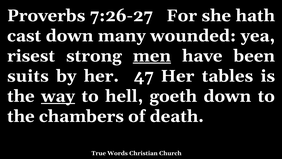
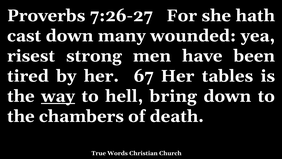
men underline: present -> none
suits: suits -> tired
47: 47 -> 67
goeth: goeth -> bring
